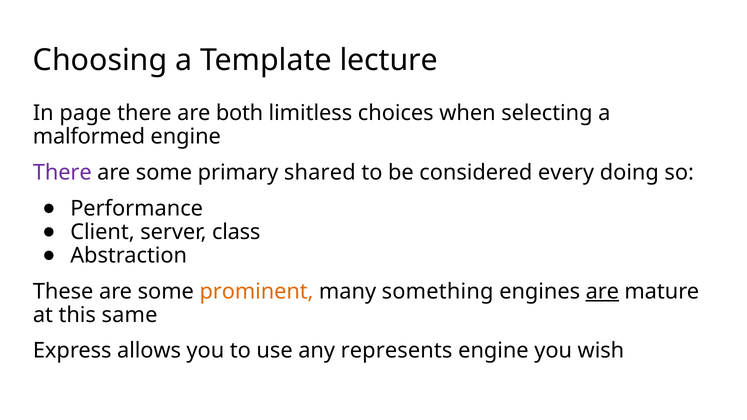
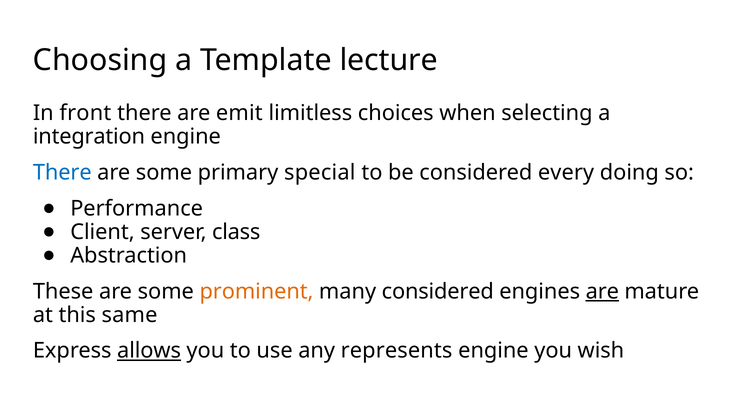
page: page -> front
both: both -> emit
malformed: malformed -> integration
There at (62, 173) colour: purple -> blue
shared: shared -> special
many something: something -> considered
allows underline: none -> present
